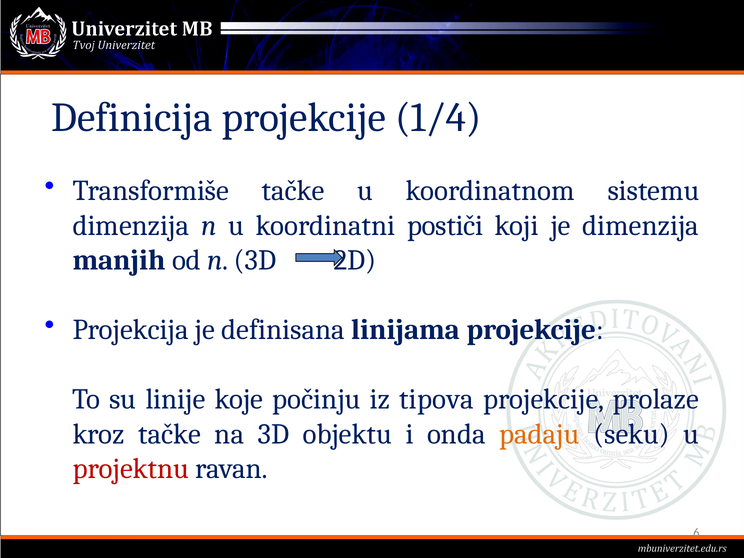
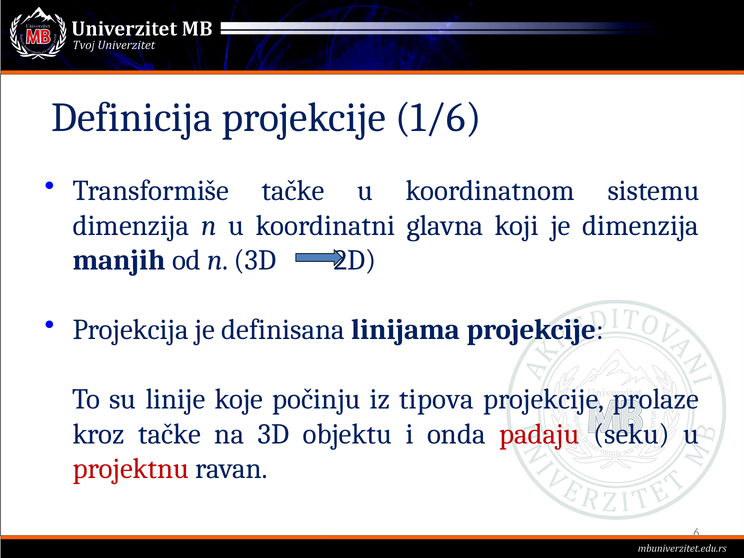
1/4: 1/4 -> 1/6
postiči: postiči -> glavna
padaju colour: orange -> red
